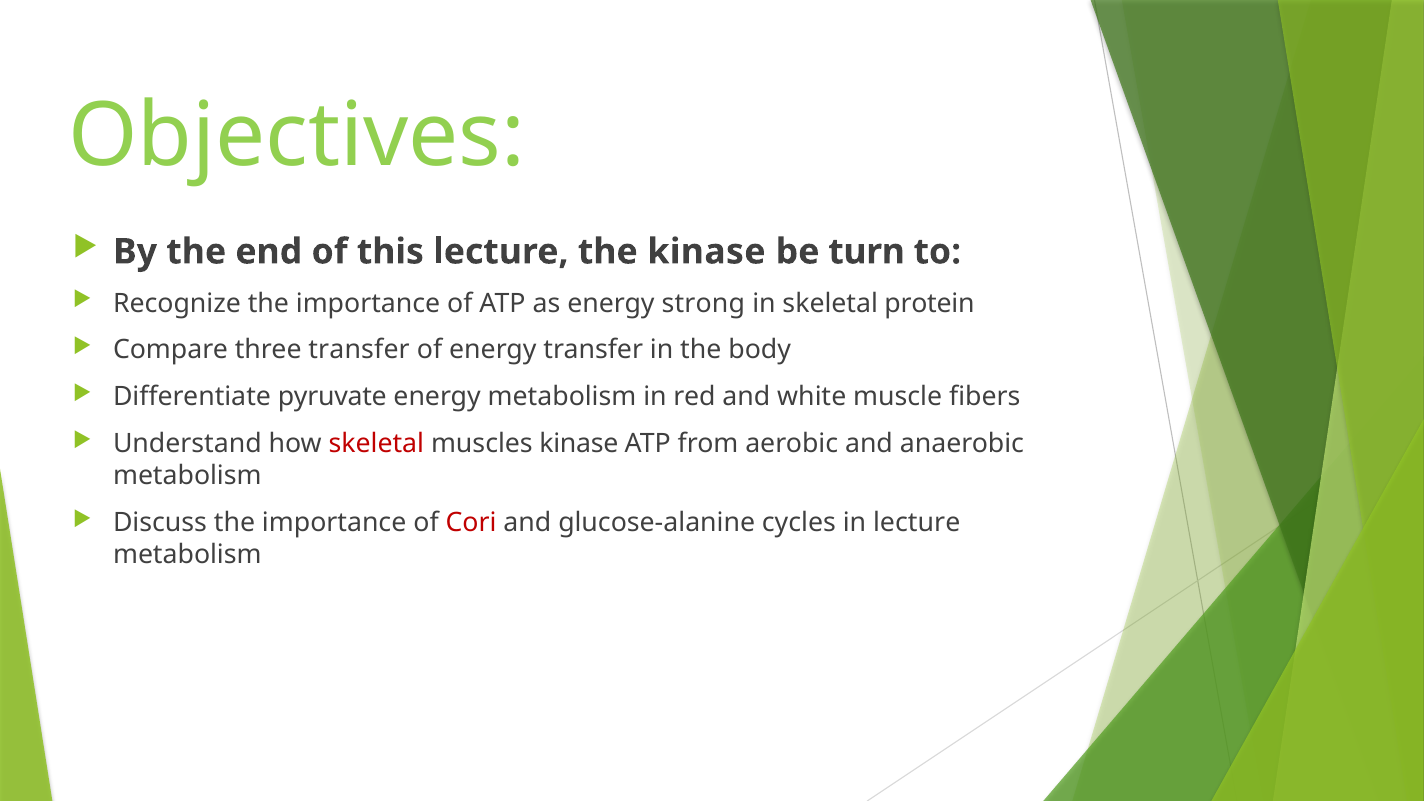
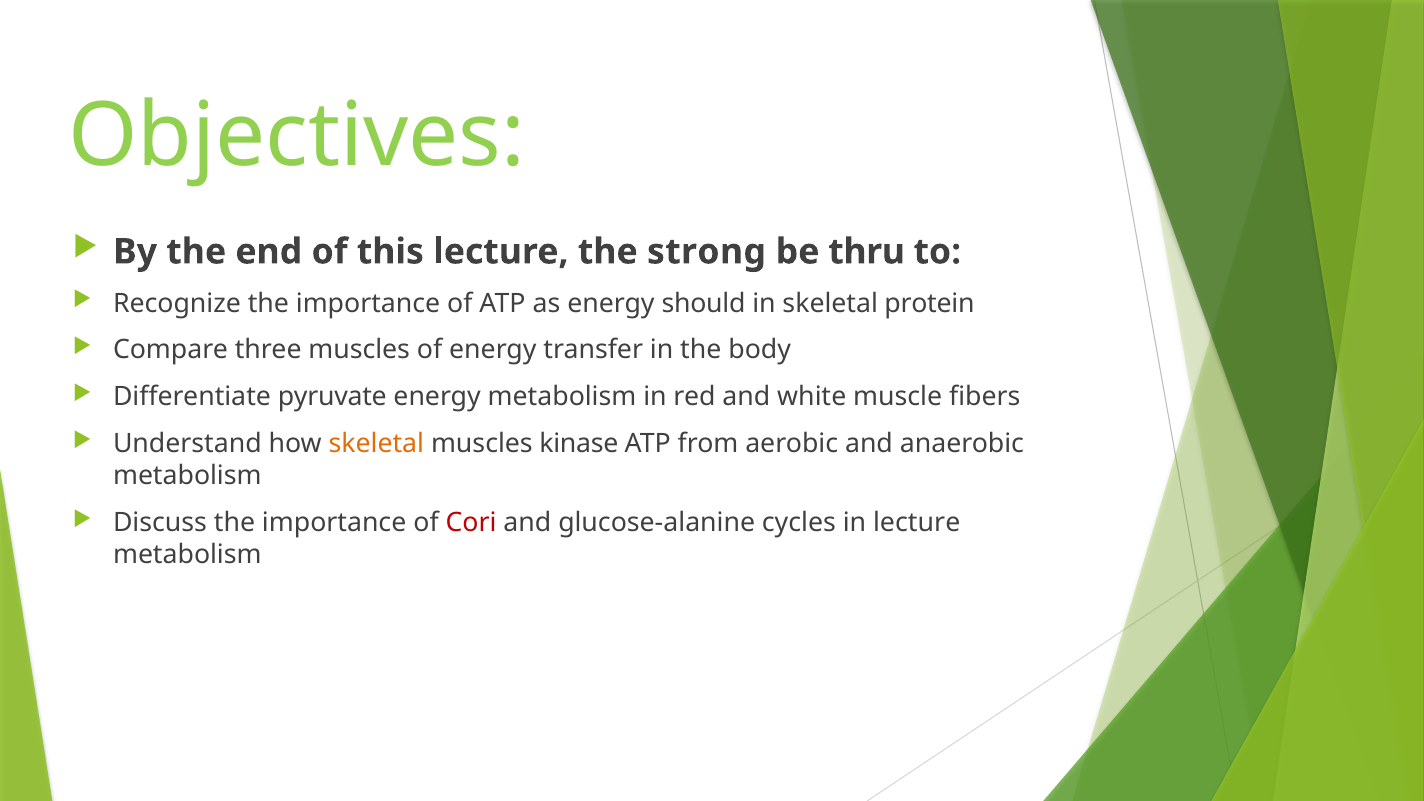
the kinase: kinase -> strong
turn: turn -> thru
strong: strong -> should
three transfer: transfer -> muscles
skeletal at (376, 444) colour: red -> orange
